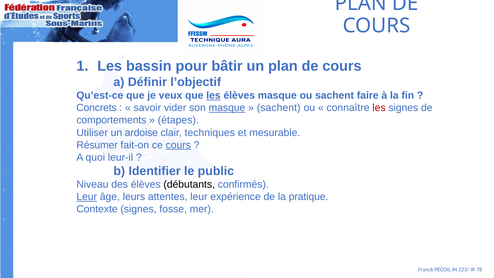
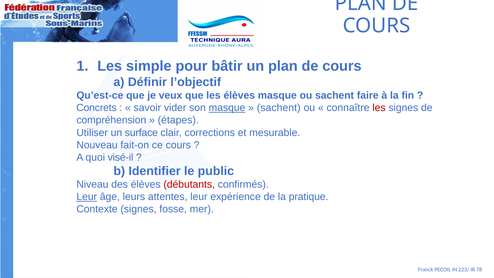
bassin: bassin -> simple
les at (213, 95) underline: present -> none
comportements: comportements -> compréhension
ardoise: ardoise -> surface
techniques: techniques -> corrections
Résumer: Résumer -> Nouveau
cours at (178, 145) underline: present -> none
leur-il: leur-il -> visé-il
débutants colour: black -> red
